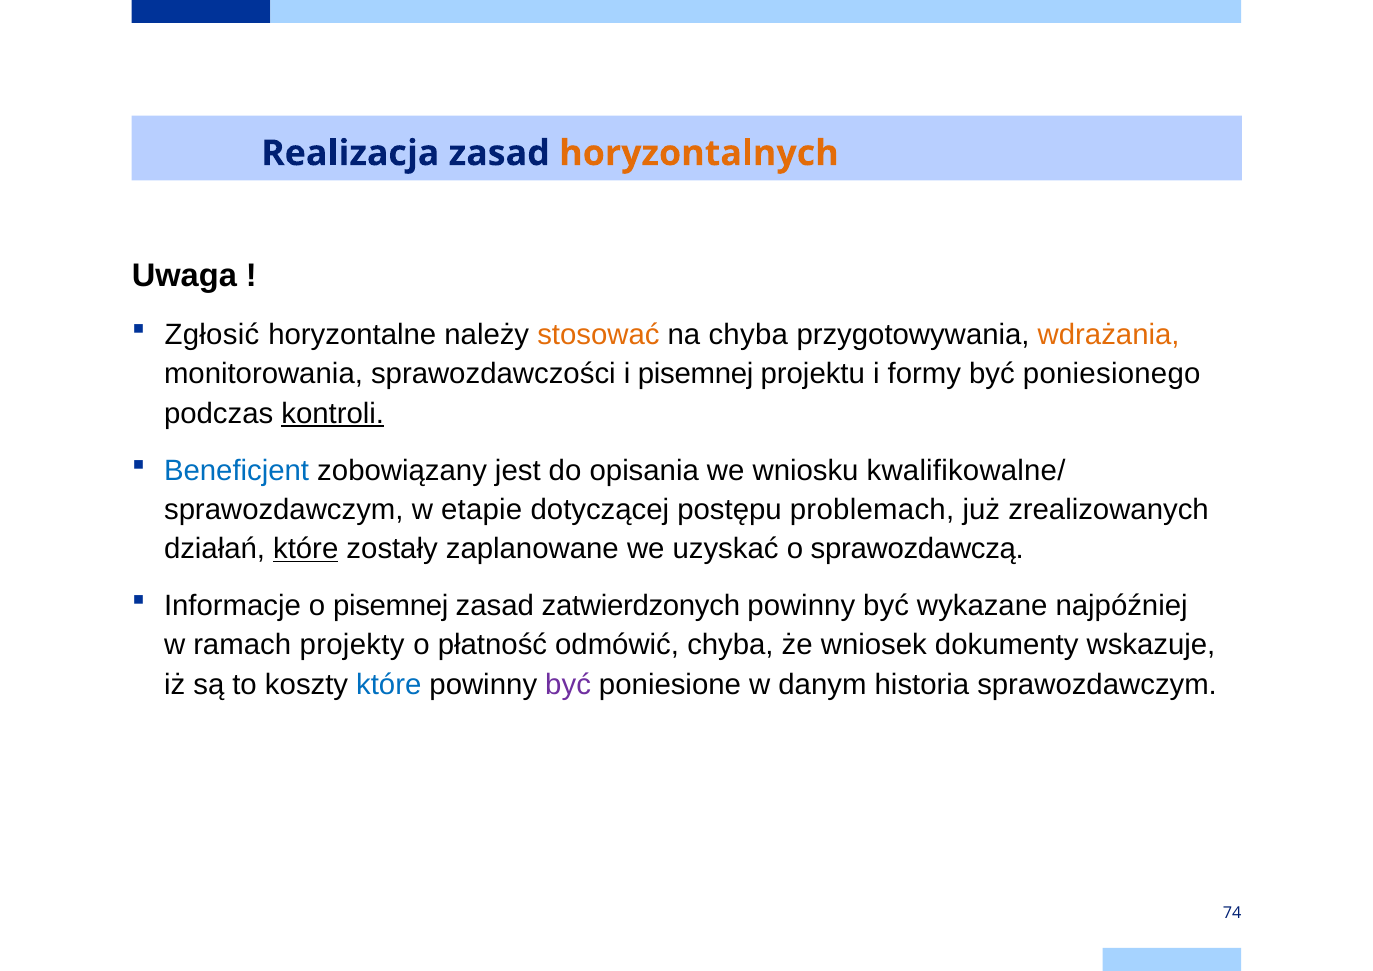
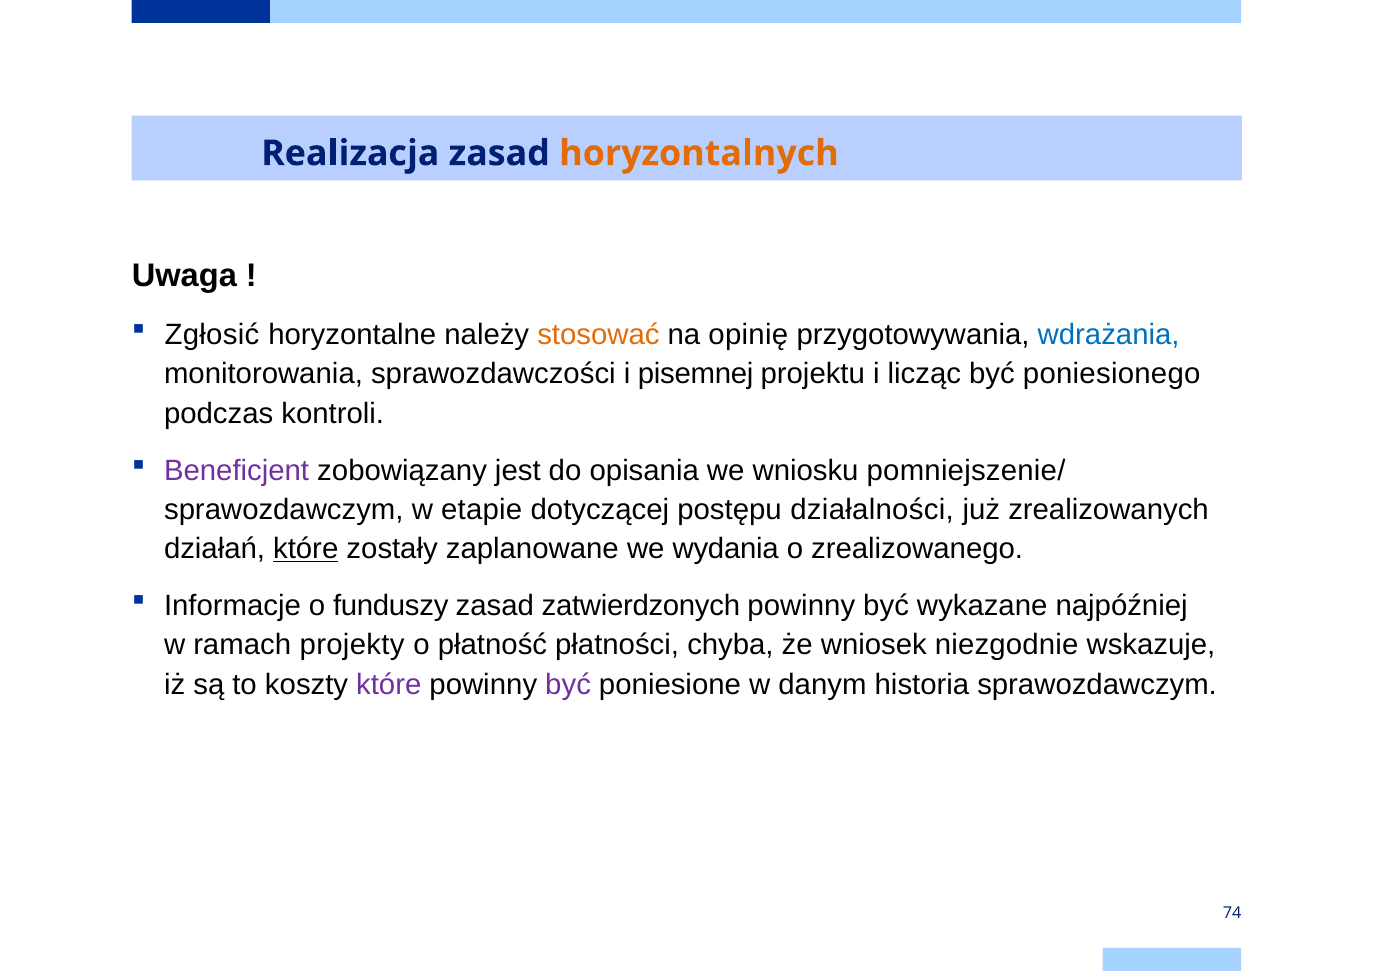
na chyba: chyba -> opinię
wdrażania colour: orange -> blue
formy: formy -> licząc
kontroli underline: present -> none
Beneficjent colour: blue -> purple
kwalifikowalne/: kwalifikowalne/ -> pomniejszenie/
problemach: problemach -> działalności
uzyskać: uzyskać -> wydania
sprawozdawczą: sprawozdawczą -> zrealizowanego
o pisemnej: pisemnej -> funduszy
odmówić: odmówić -> płatności
dokumenty: dokumenty -> niezgodnie
które at (389, 684) colour: blue -> purple
